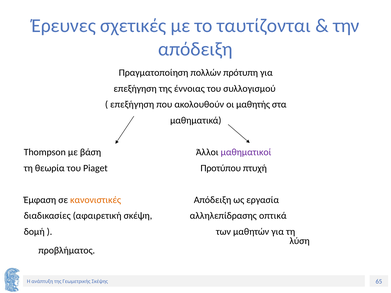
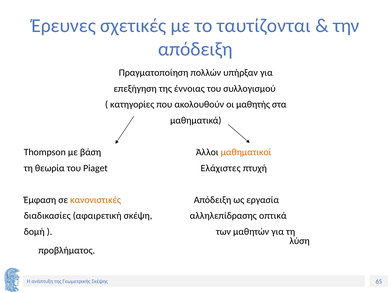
πρότυπη: πρότυπη -> υπήρξαν
επεξήγηση at (132, 105): επεξήγηση -> κατηγορίες
μαθηματικοί colour: purple -> orange
Προτύπου: Προτύπου -> Ελάχιστες
